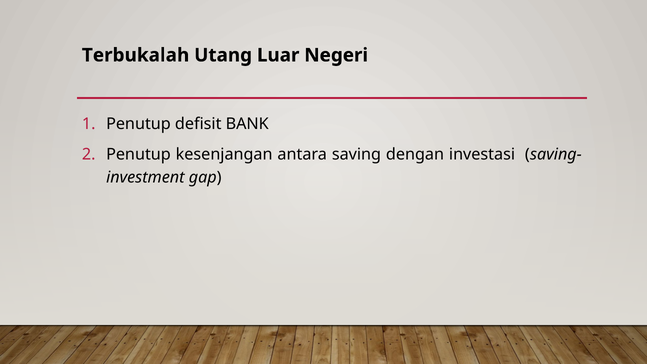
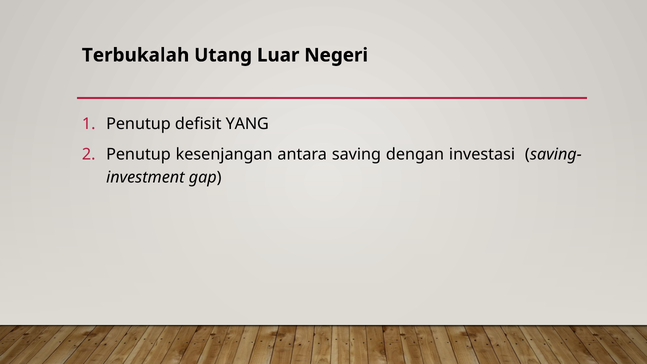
BANK: BANK -> YANG
